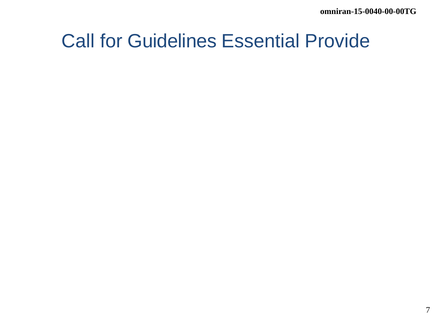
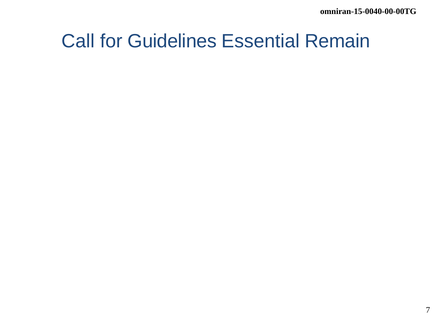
Provide: Provide -> Remain
